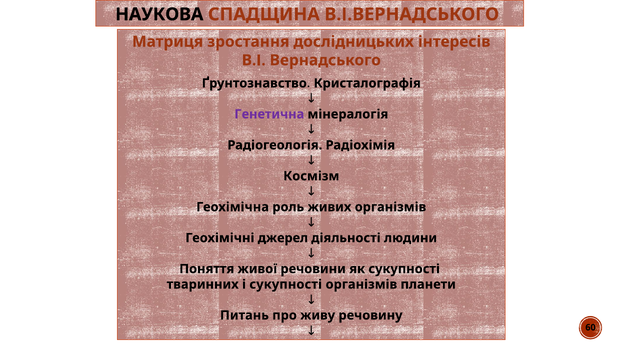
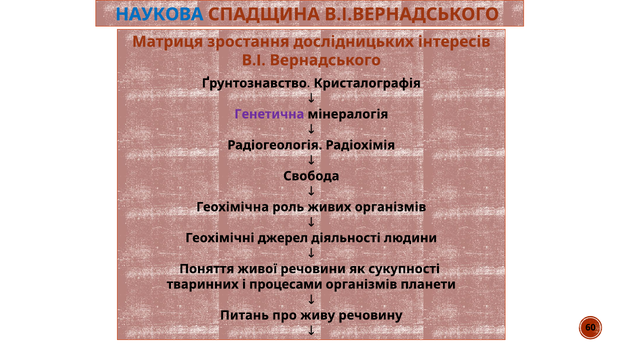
НАУКОВА colour: black -> blue
Космізм: Космізм -> Свобода
і сукупності: сукупності -> процесами
